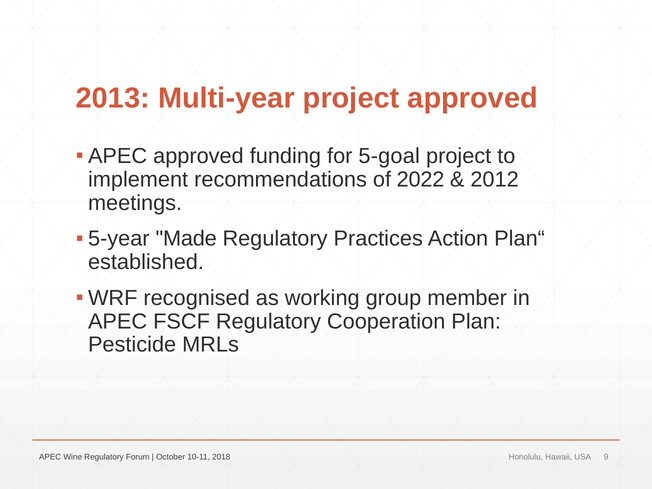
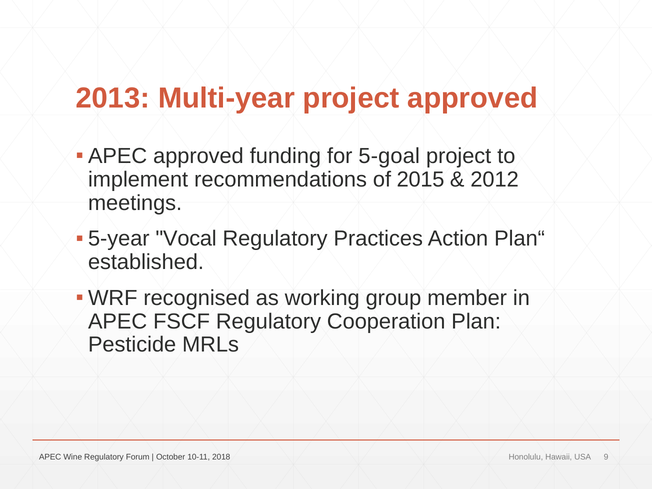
2022: 2022 -> 2015
Made: Made -> Vocal
